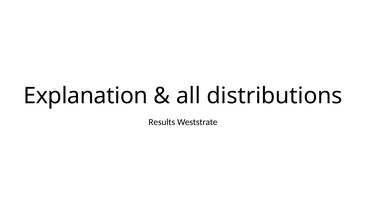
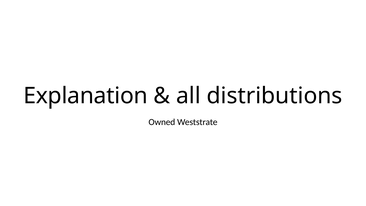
Results: Results -> Owned
